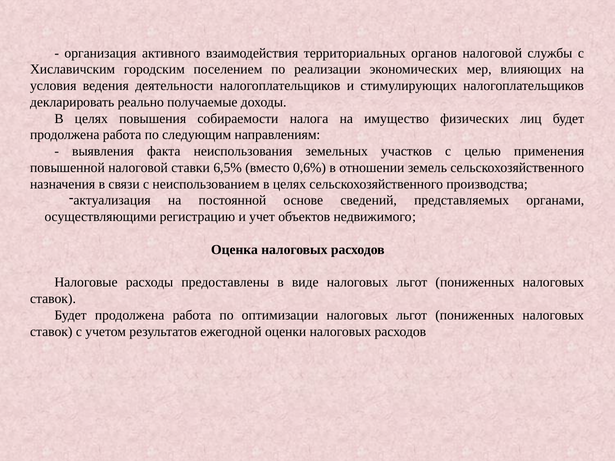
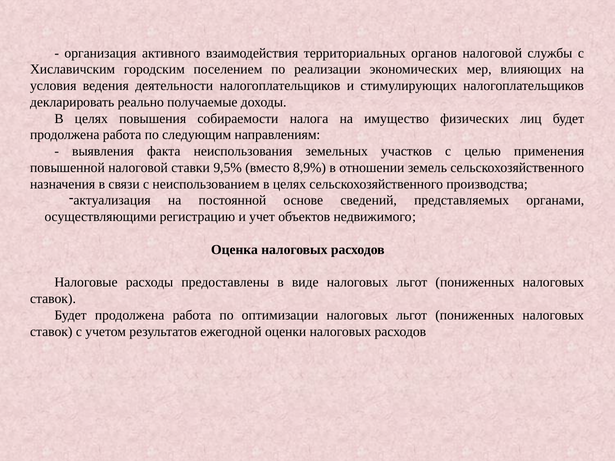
6,5%: 6,5% -> 9,5%
0,6%: 0,6% -> 8,9%
